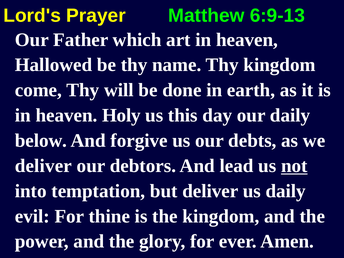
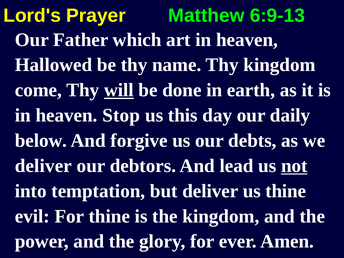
will underline: none -> present
Holy: Holy -> Stop
us daily: daily -> thine
